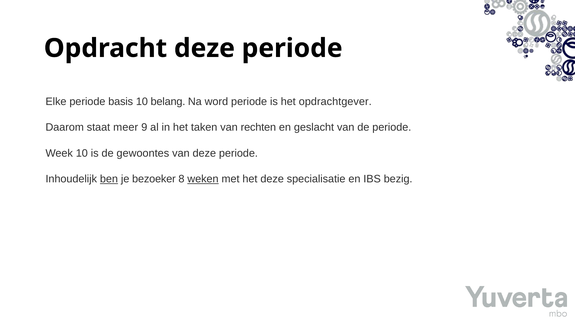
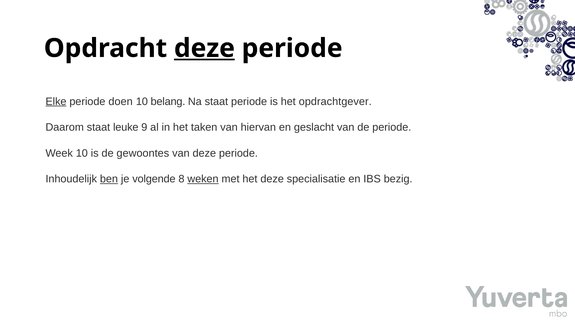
deze at (204, 48) underline: none -> present
Elke underline: none -> present
basis: basis -> doen
Na word: word -> staat
meer: meer -> leuke
rechten: rechten -> hiervan
bezoeker: bezoeker -> volgende
